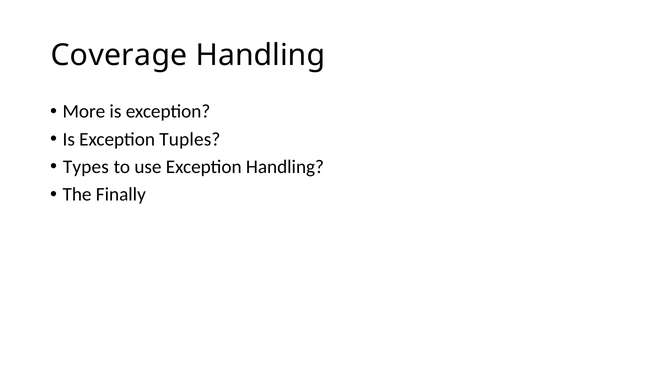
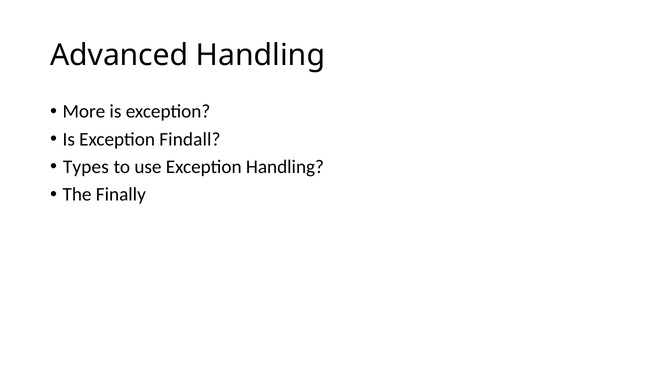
Coverage: Coverage -> Advanced
Tuples: Tuples -> Findall
